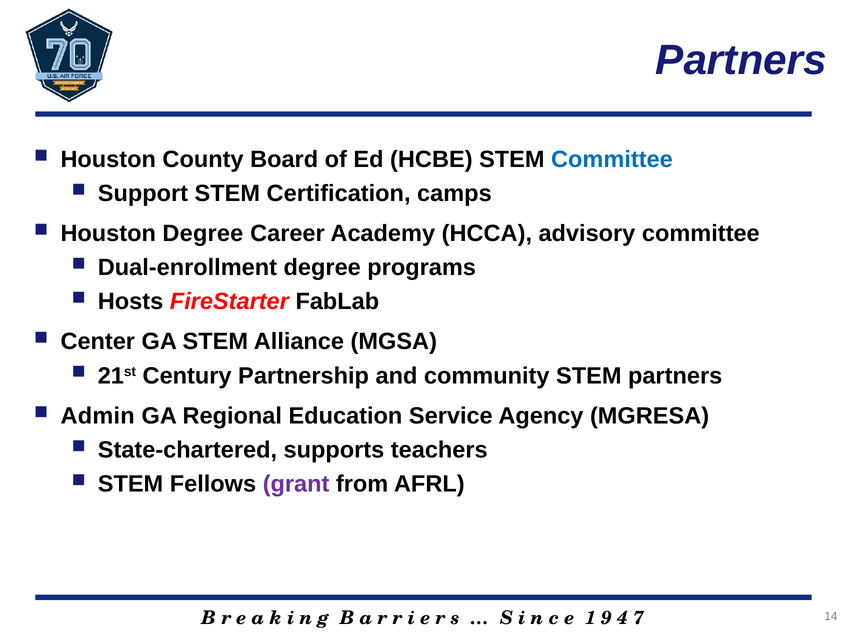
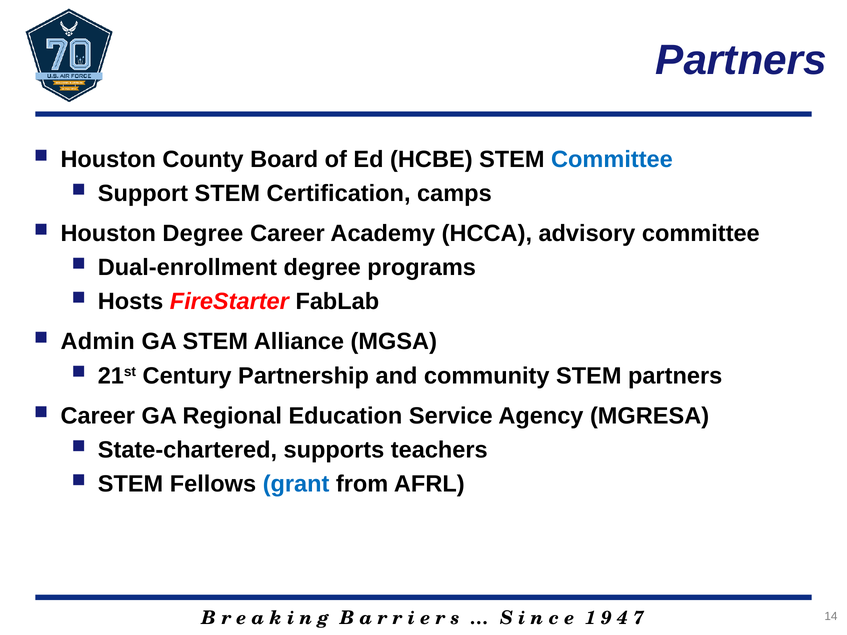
Center: Center -> Admin
Admin at (98, 416): Admin -> Career
grant colour: purple -> blue
